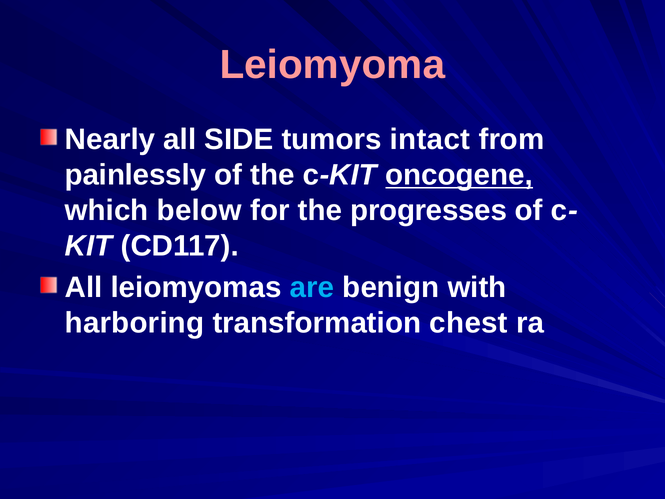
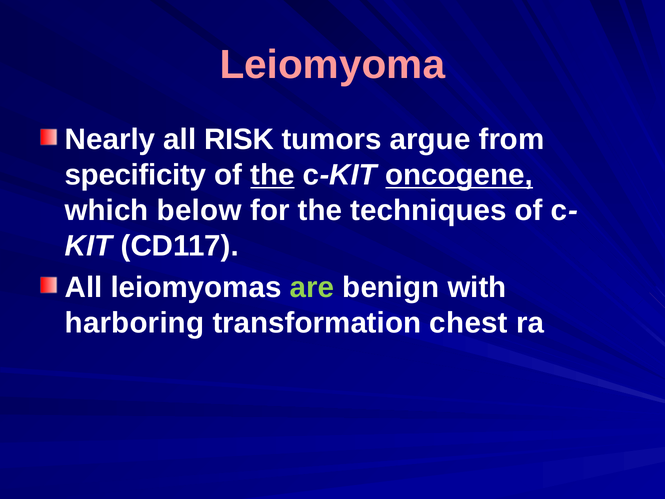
SIDE: SIDE -> RISK
intact: intact -> argue
painlessly: painlessly -> specificity
the at (272, 175) underline: none -> present
progresses: progresses -> techniques
are colour: light blue -> light green
